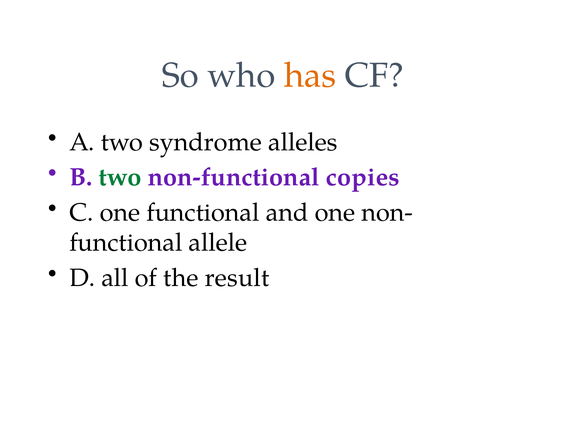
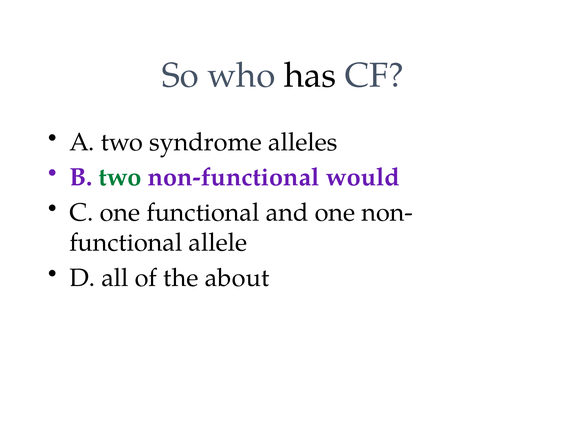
has colour: orange -> black
copies: copies -> would
result: result -> about
